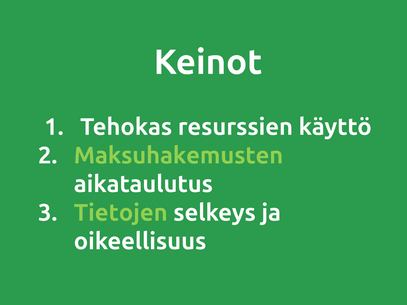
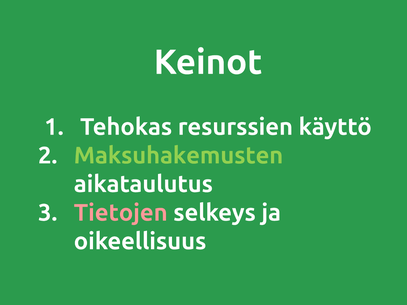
Tietojen colour: light green -> pink
